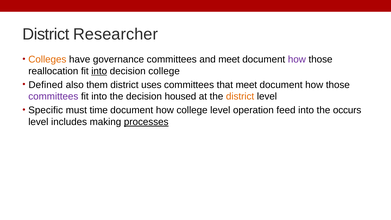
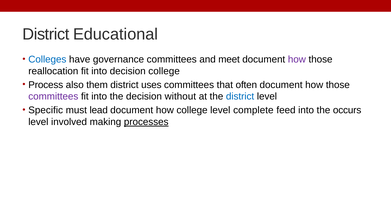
Researcher: Researcher -> Educational
Colleges colour: orange -> blue
into at (99, 71) underline: present -> none
Defined: Defined -> Process
that meet: meet -> often
housed: housed -> without
district at (240, 96) colour: orange -> blue
time: time -> lead
operation: operation -> complete
includes: includes -> involved
